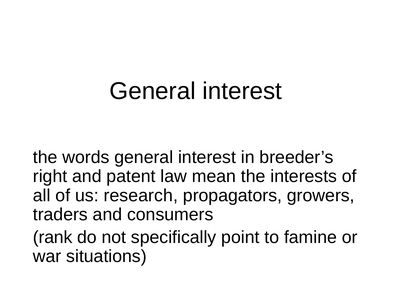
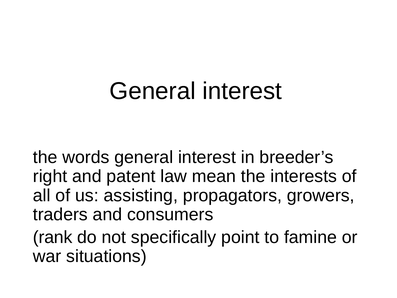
research: research -> assisting
